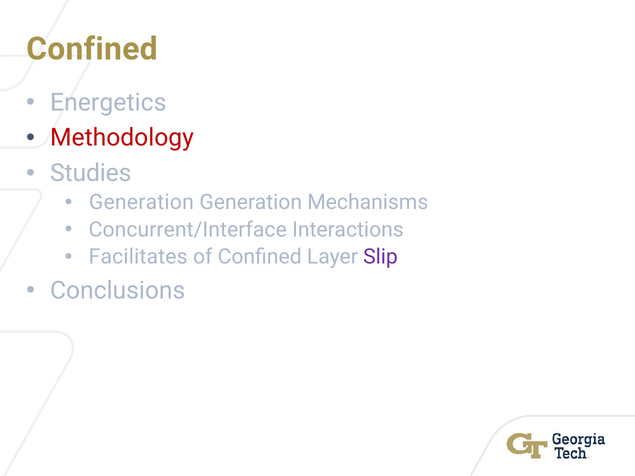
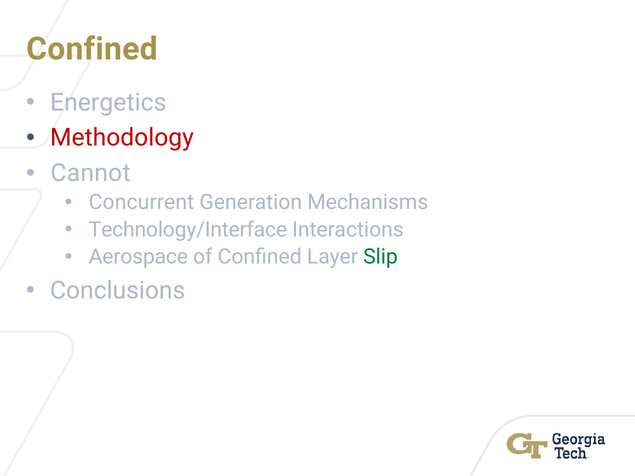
Studies: Studies -> Cannot
Generation at (141, 203): Generation -> Concurrent
Concurrent/Interface: Concurrent/Interface -> Technology/Interface
Facilitates: Facilitates -> Aerospace
Slip colour: purple -> green
